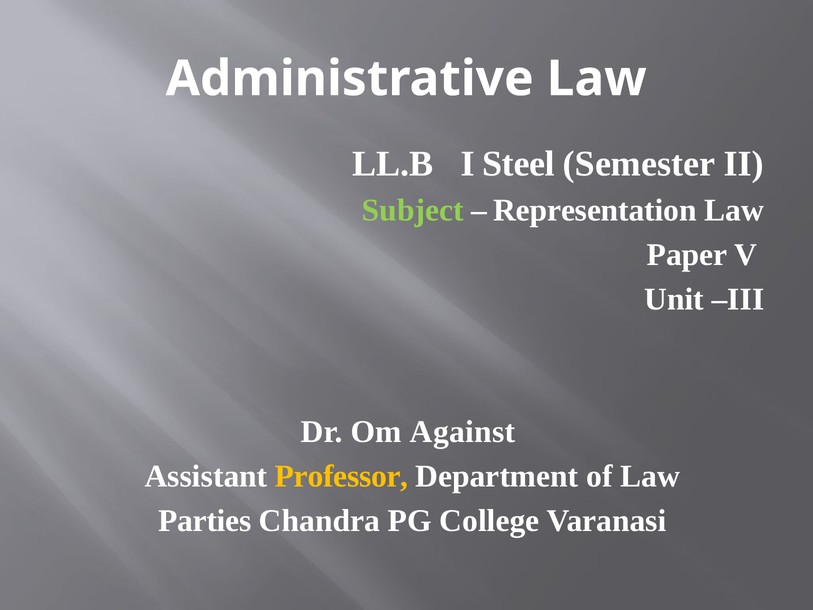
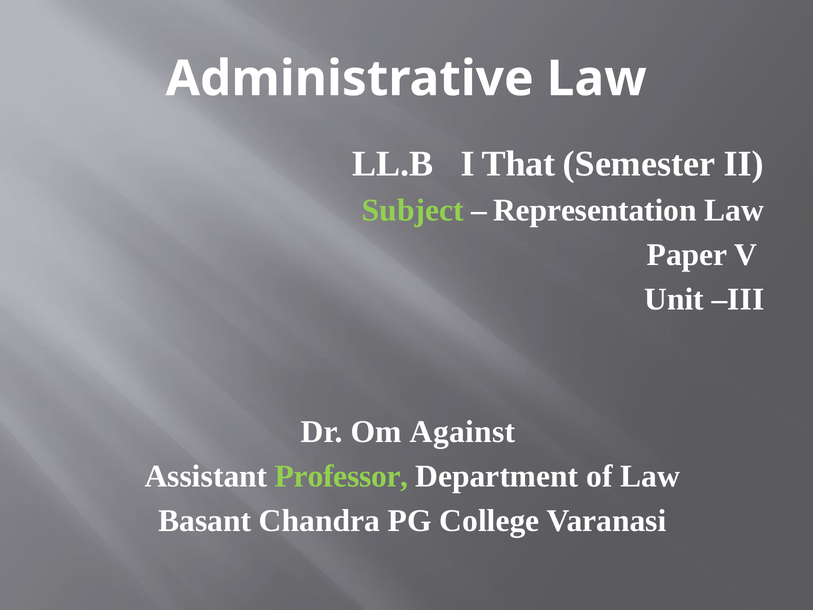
Steel: Steel -> That
Professor colour: yellow -> light green
Parties: Parties -> Basant
